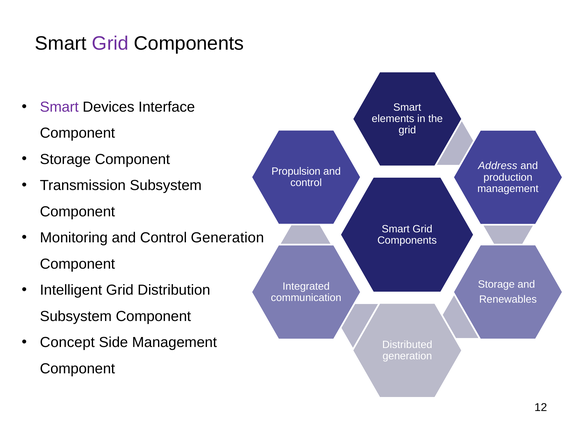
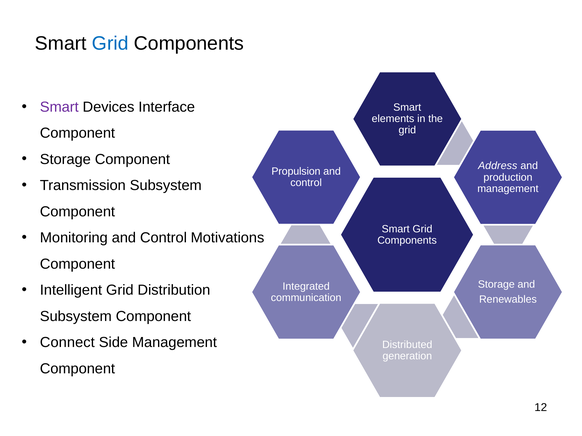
Grid at (110, 44) colour: purple -> blue
Control Generation: Generation -> Motivations
Concept: Concept -> Connect
